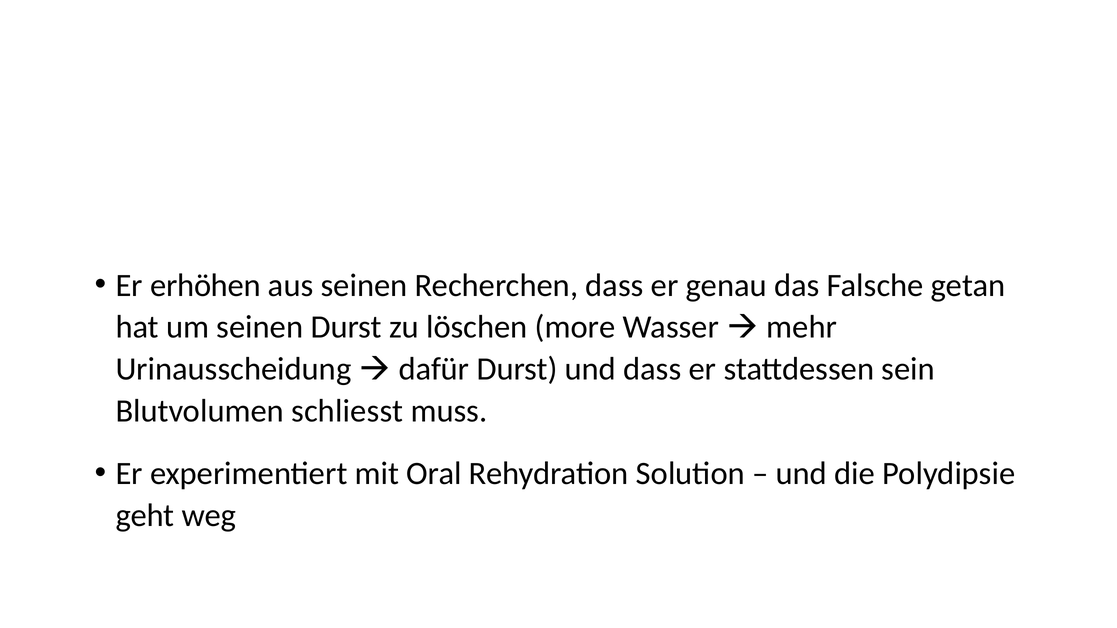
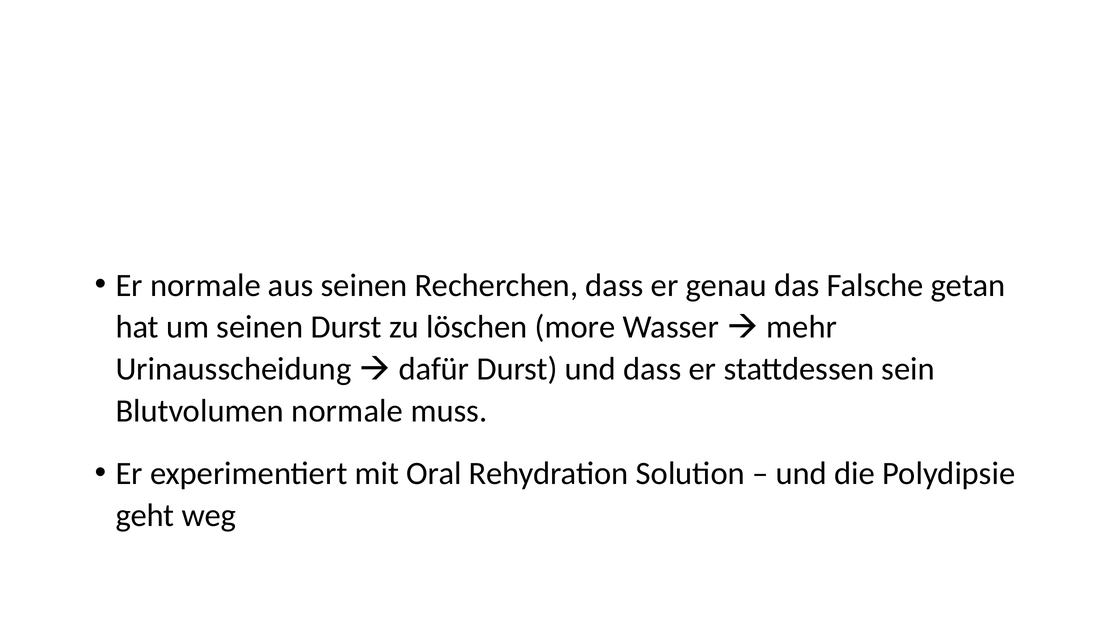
Er erhöhen: erhöhen -> normale
Blutvolumen schliesst: schliesst -> normale
